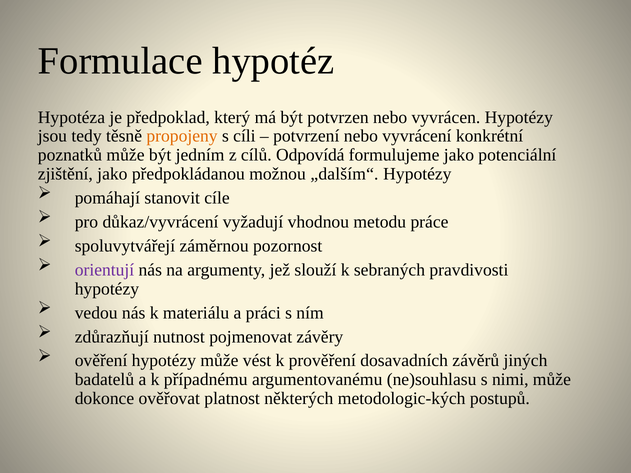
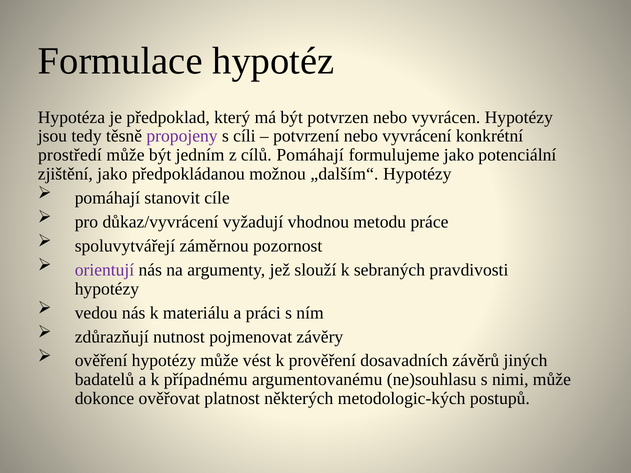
propojeny colour: orange -> purple
poznatků: poznatků -> prostředí
cílů Odpovídá: Odpovídá -> Pomáhají
